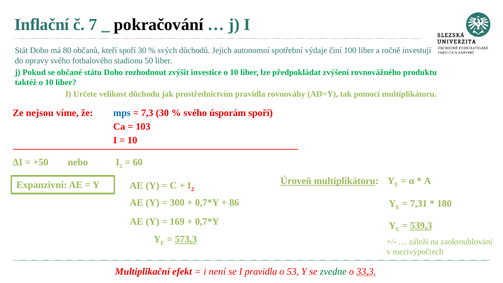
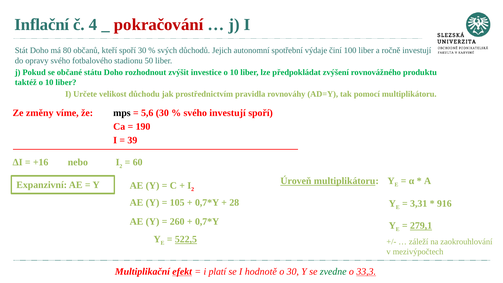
7: 7 -> 4
pokračování colour: black -> red
nejsou: nejsou -> změny
mps colour: blue -> black
7,3: 7,3 -> 5,6
svého úsporám: úsporám -> investují
103: 103 -> 190
10 at (132, 140): 10 -> 39
+50: +50 -> +16
300: 300 -> 105
86: 86 -> 28
7,31: 7,31 -> 3,31
180: 180 -> 916
169: 169 -> 260
539,3: 539,3 -> 279,1
573,3: 573,3 -> 522,5
efekt underline: none -> present
není: není -> platí
I pravidla: pravidla -> hodnotě
o 53: 53 -> 30
